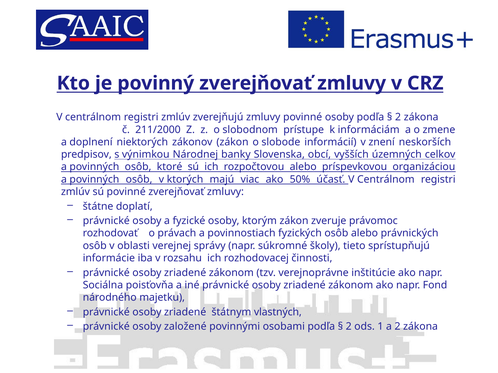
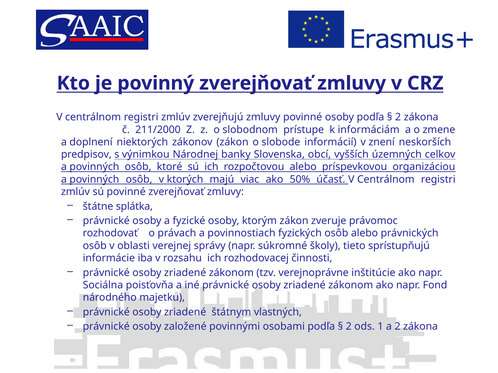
doplatí: doplatí -> splátka
